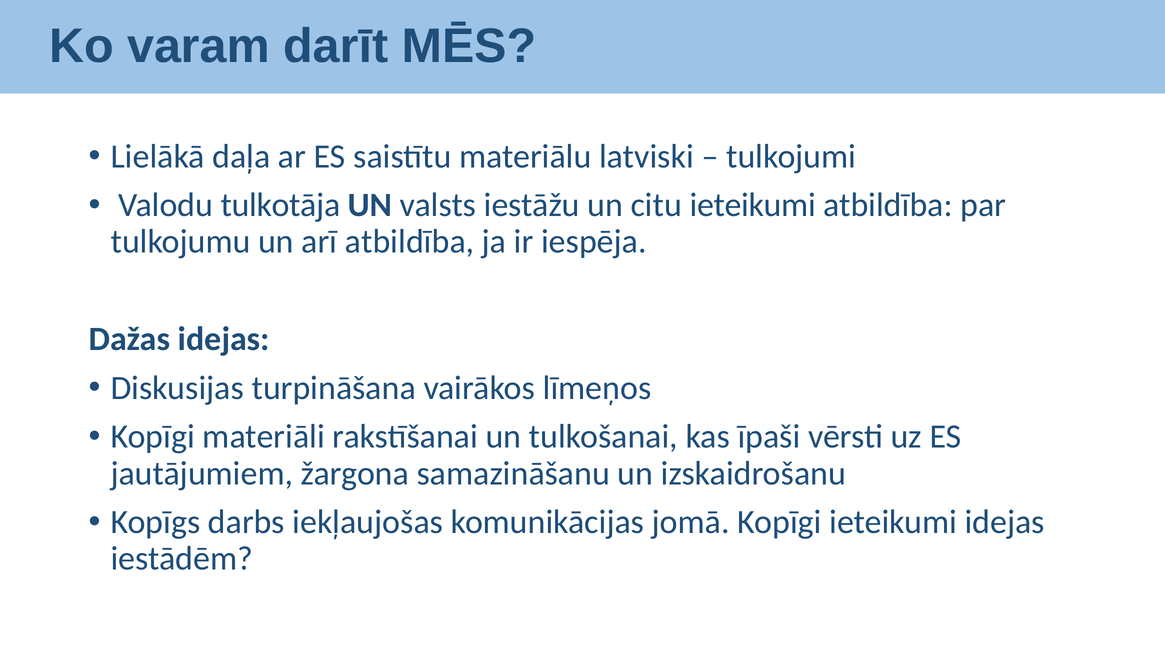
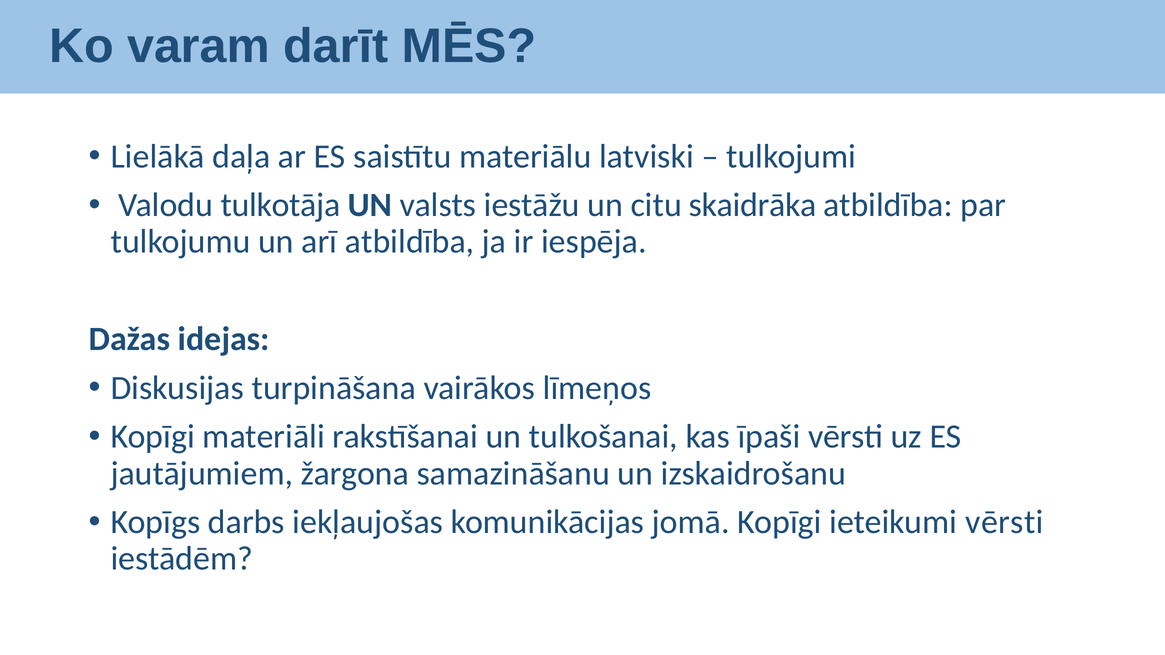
citu ieteikumi: ieteikumi -> skaidrāka
ieteikumi idejas: idejas -> vērsti
